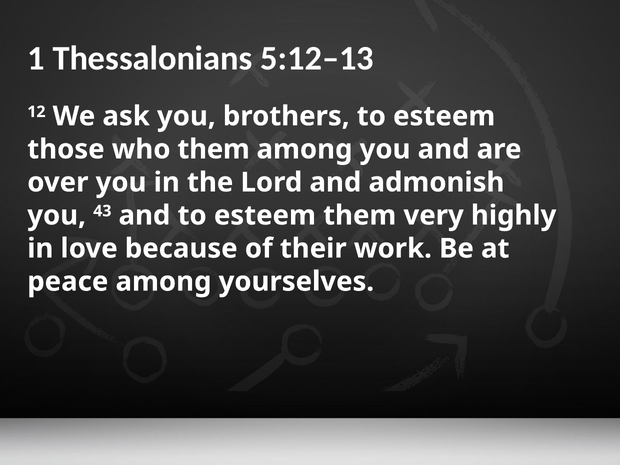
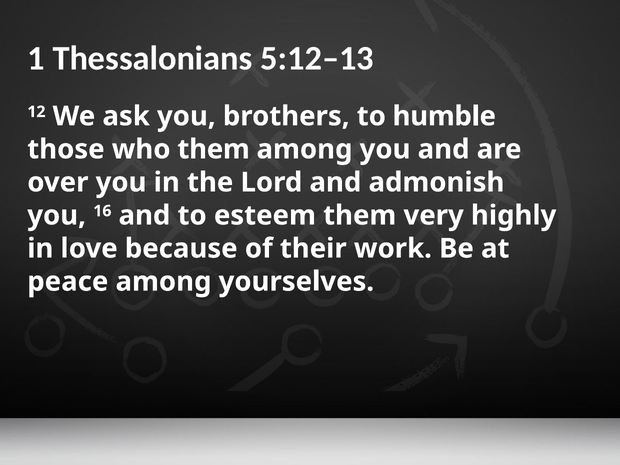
brothers to esteem: esteem -> humble
43: 43 -> 16
